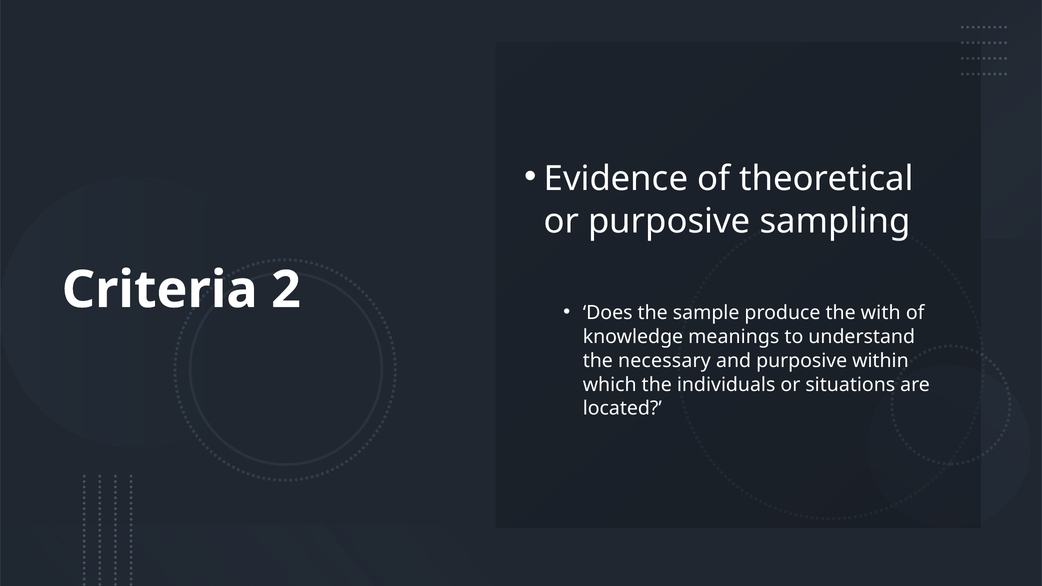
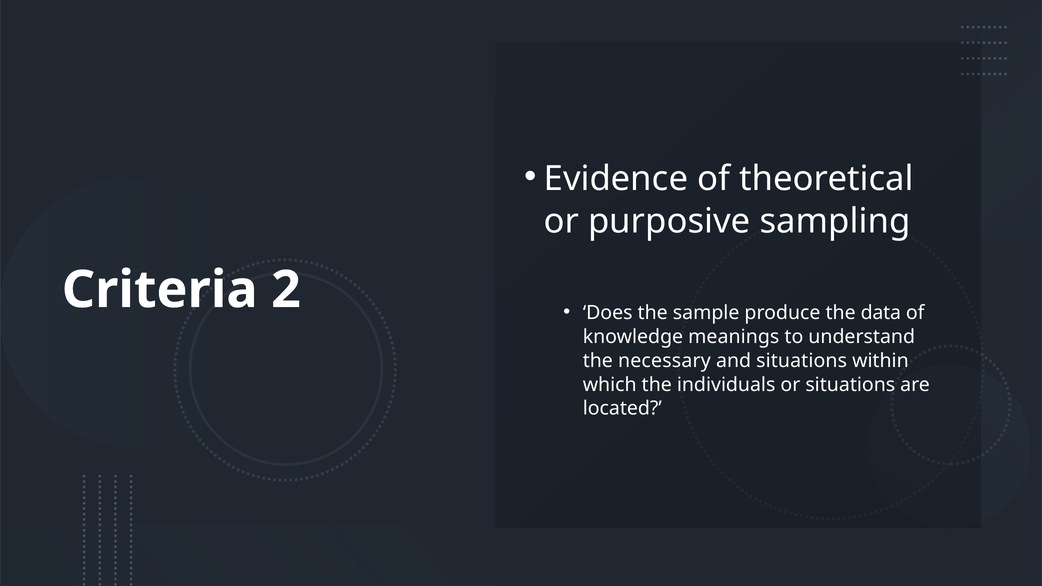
with: with -> data
and purposive: purposive -> situations
